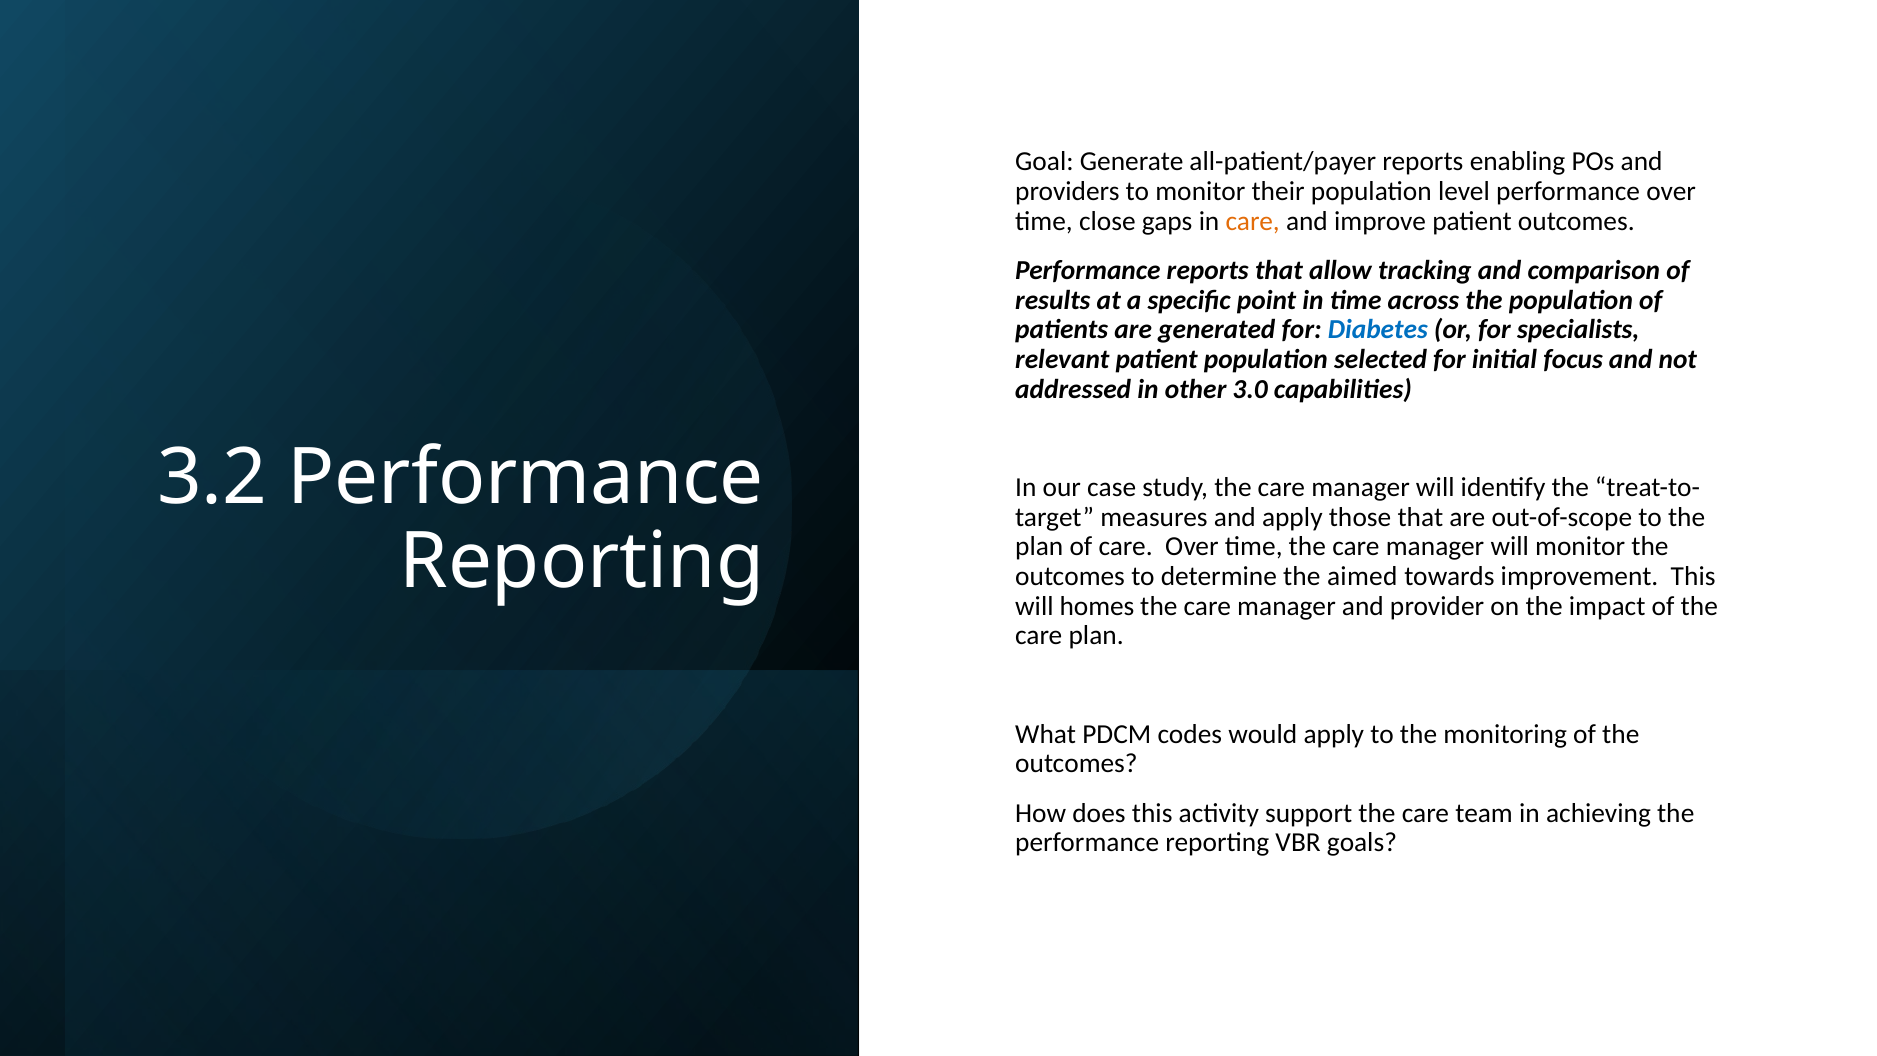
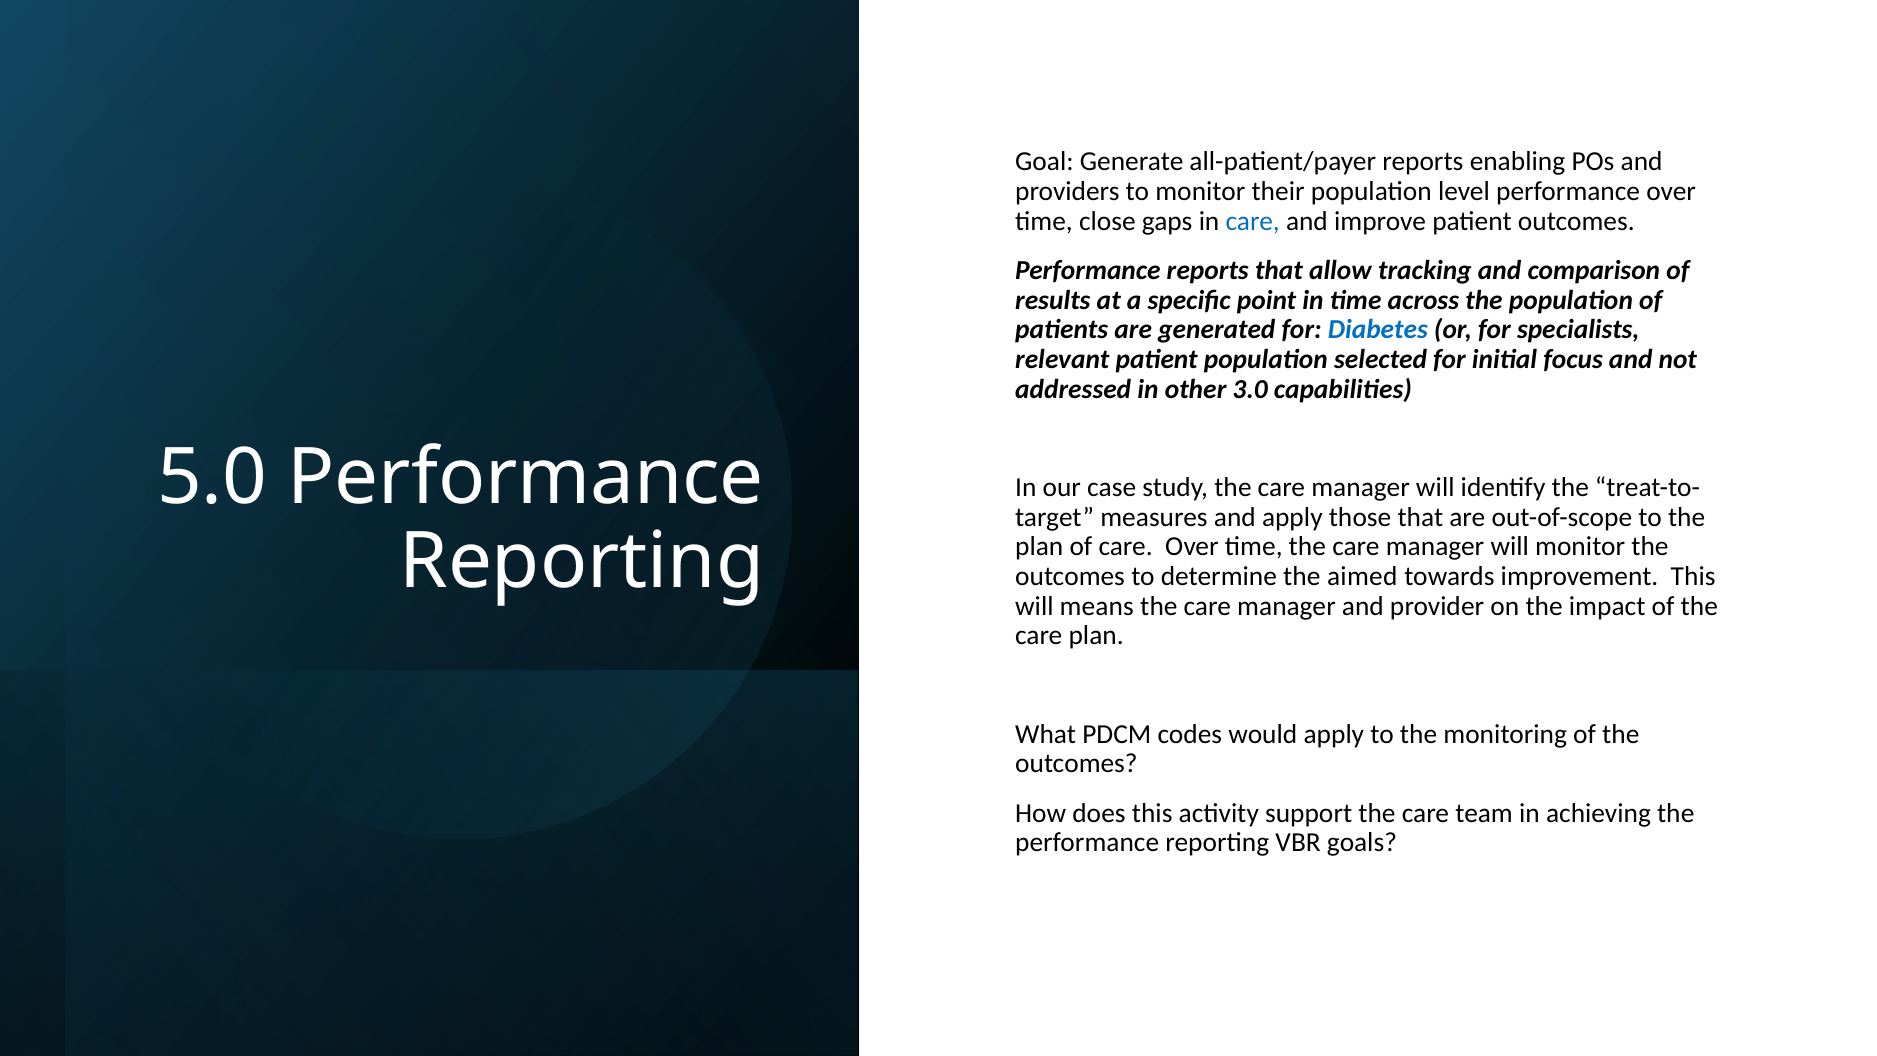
care at (1253, 221) colour: orange -> blue
3.2: 3.2 -> 5.0
homes: homes -> means
